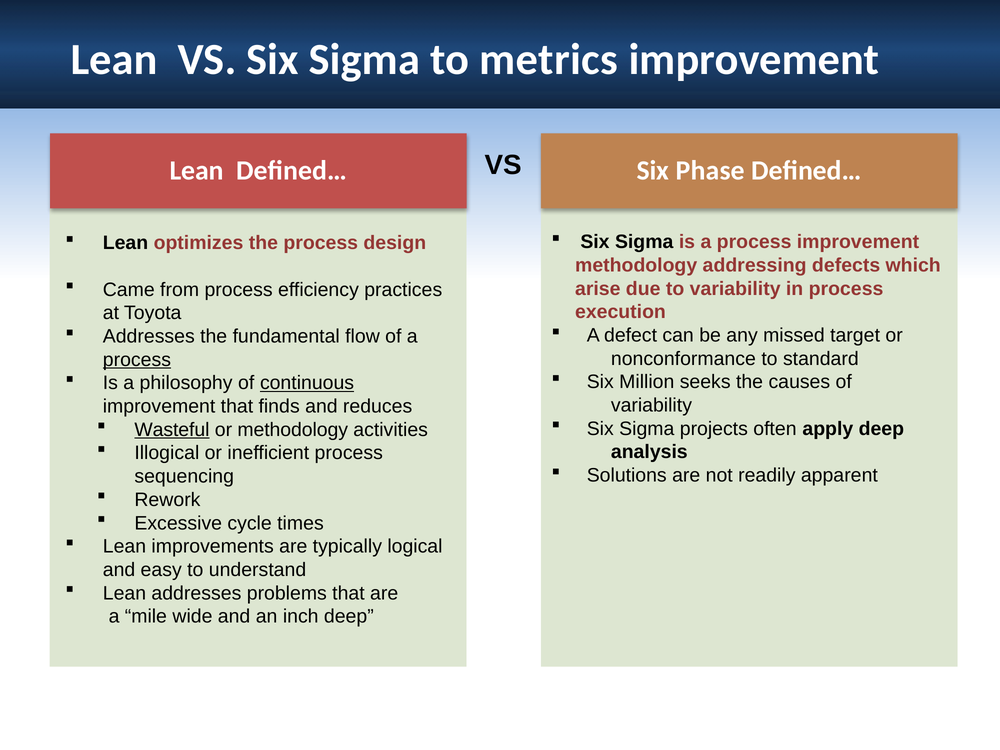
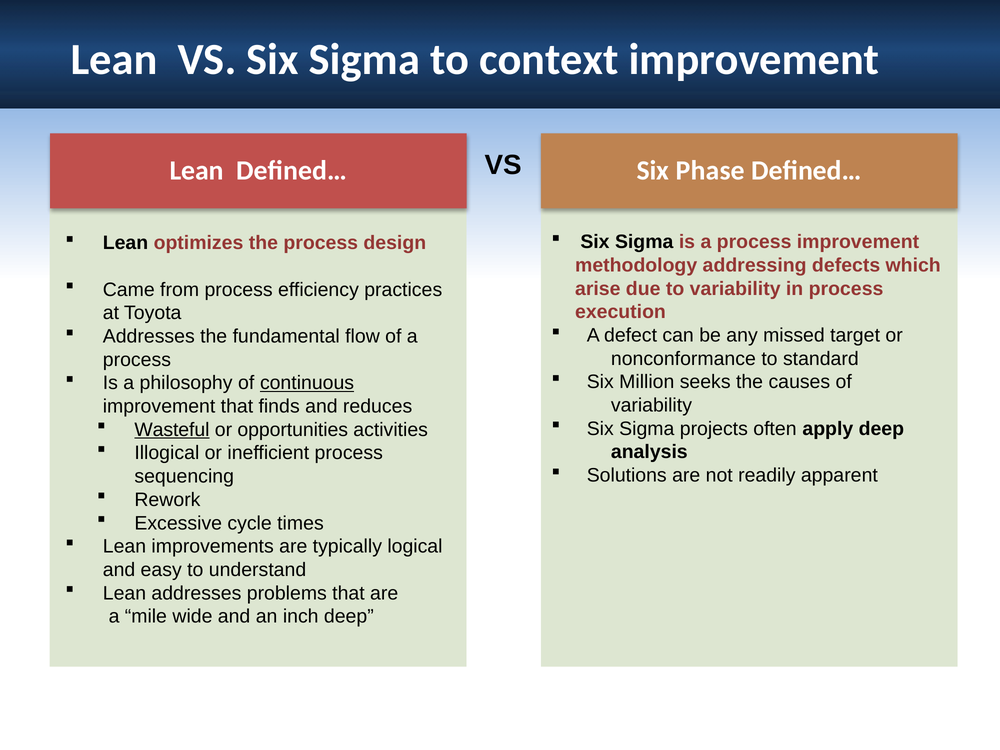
metrics: metrics -> context
process at (137, 360) underline: present -> none
or methodology: methodology -> opportunities
